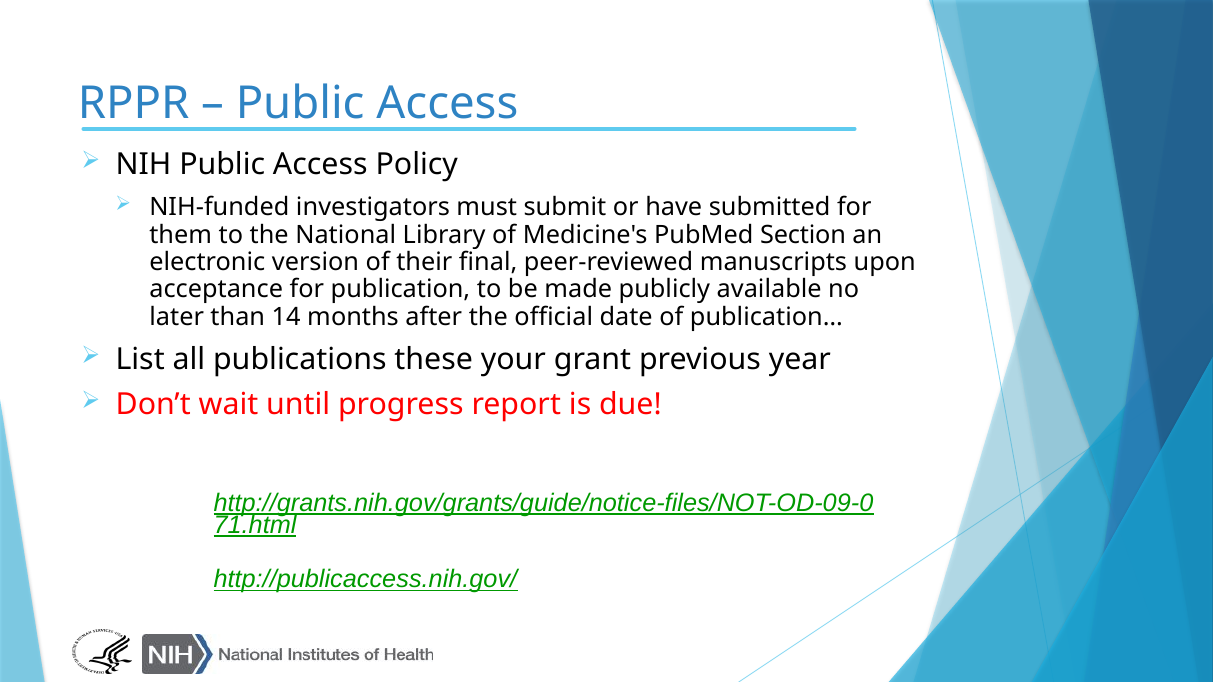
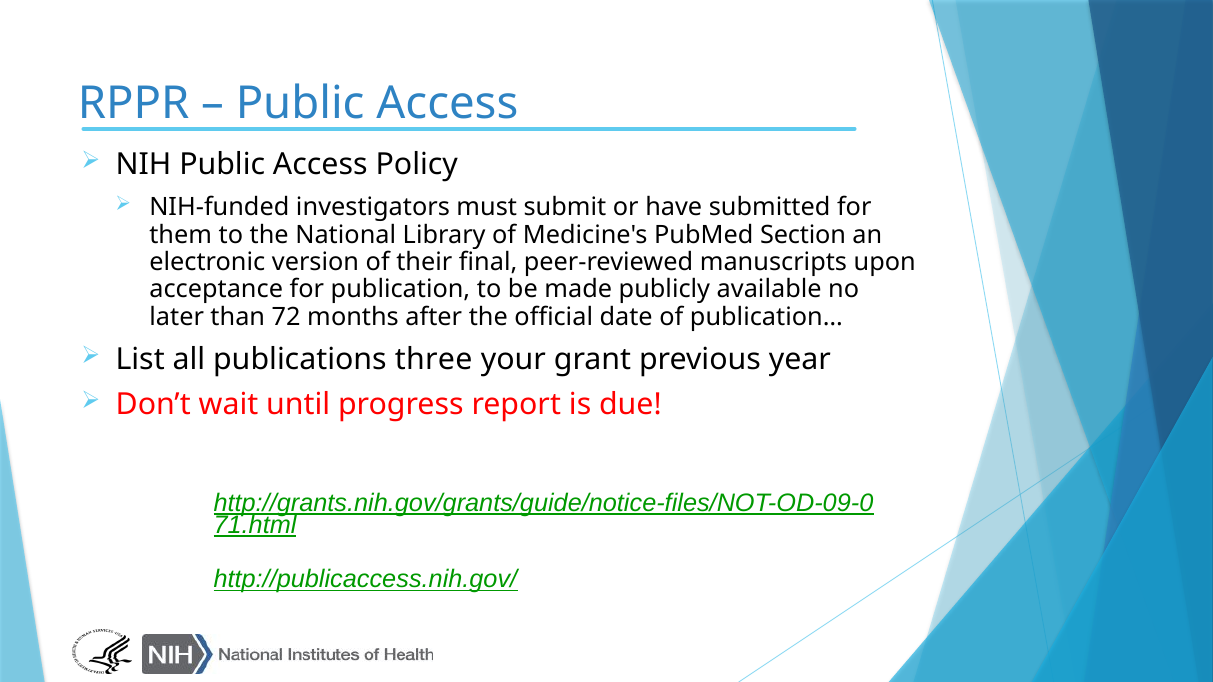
14: 14 -> 72
these: these -> three
